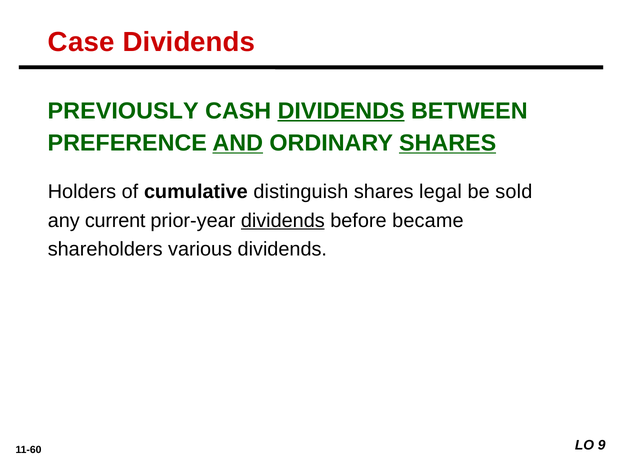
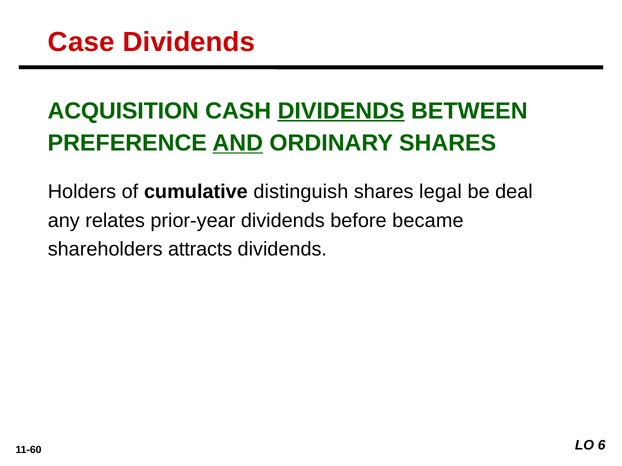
PREVIOUSLY: PREVIOUSLY -> ACQUISITION
SHARES at (448, 143) underline: present -> none
sold: sold -> deal
current: current -> relates
dividends at (283, 221) underline: present -> none
various: various -> attracts
9: 9 -> 6
